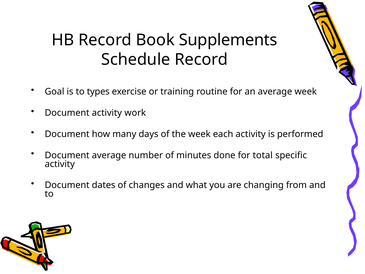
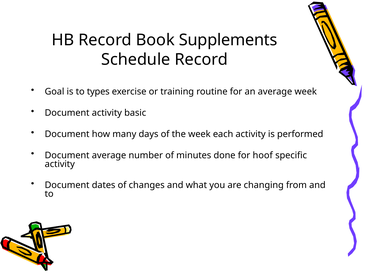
work: work -> basic
total: total -> hoof
